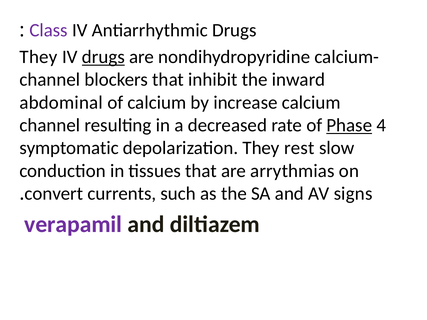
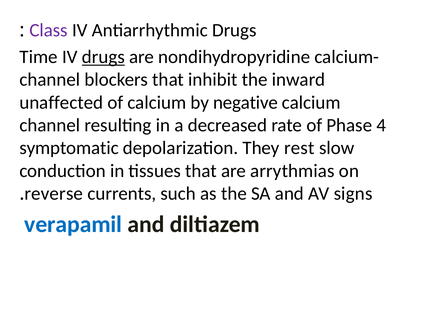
They at (38, 57): They -> Time
abdominal: abdominal -> unaffected
increase: increase -> negative
Phase underline: present -> none
convert: convert -> reverse
verapamil colour: purple -> blue
